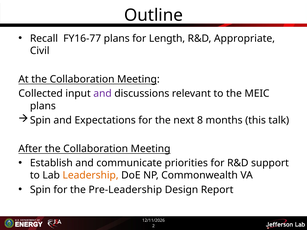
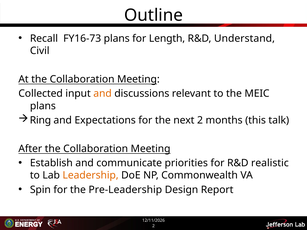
FY16-77: FY16-77 -> FY16-73
Appropriate: Appropriate -> Understand
and at (103, 94) colour: purple -> orange
Spin at (40, 120): Spin -> Ring
next 8: 8 -> 2
support: support -> realistic
